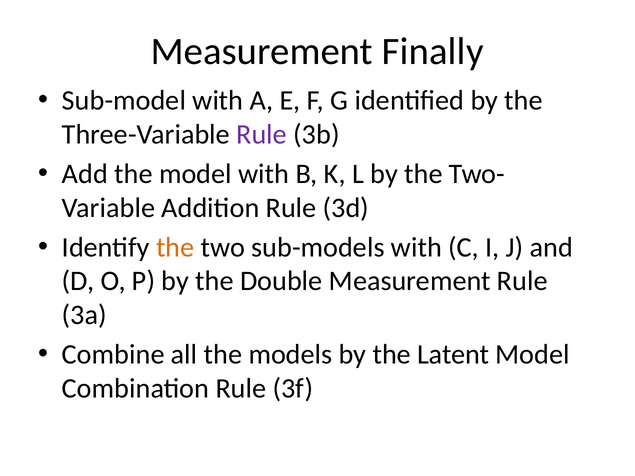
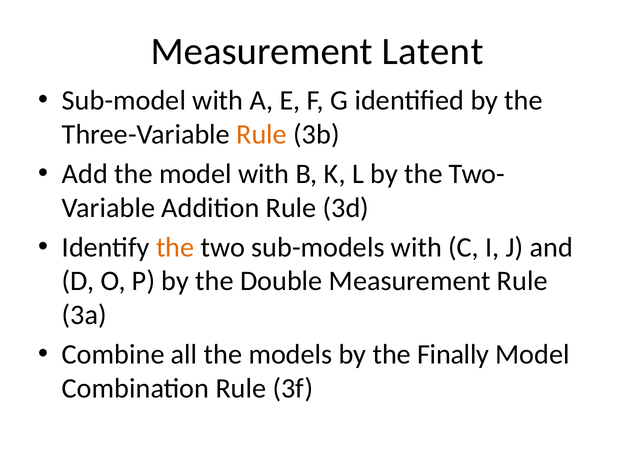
Finally: Finally -> Latent
Rule at (262, 134) colour: purple -> orange
Latent: Latent -> Finally
